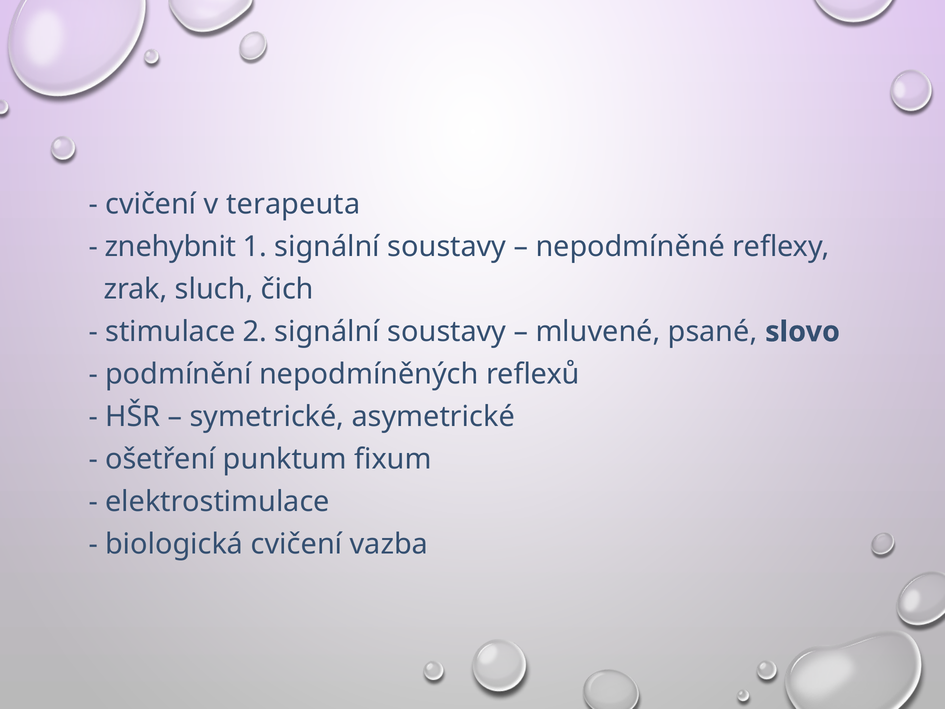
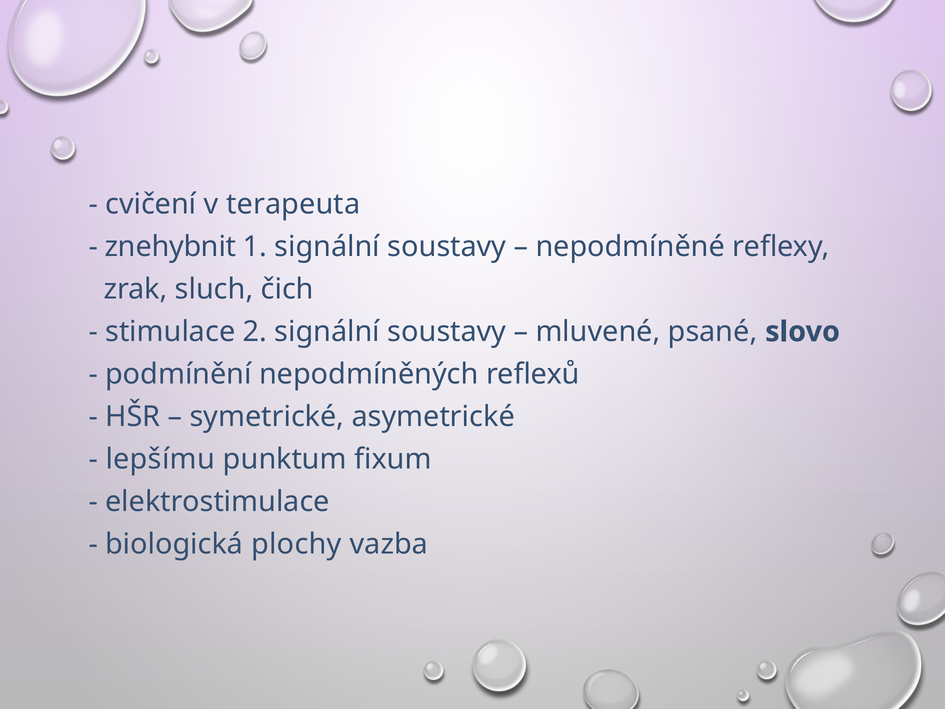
ošetření: ošetření -> lepšímu
biologická cvičení: cvičení -> plochy
